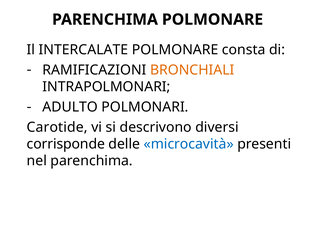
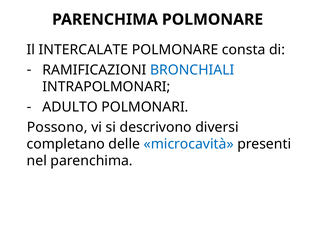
BRONCHIALI colour: orange -> blue
Carotide: Carotide -> Possono
corrisponde: corrisponde -> completano
